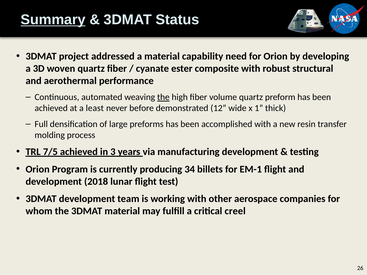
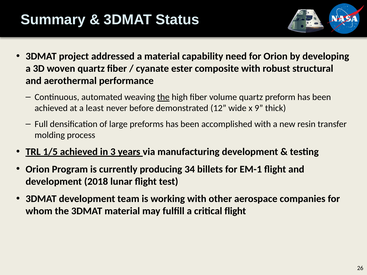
Summary underline: present -> none
1: 1 -> 9
7/5: 7/5 -> 1/5
critical creel: creel -> flight
